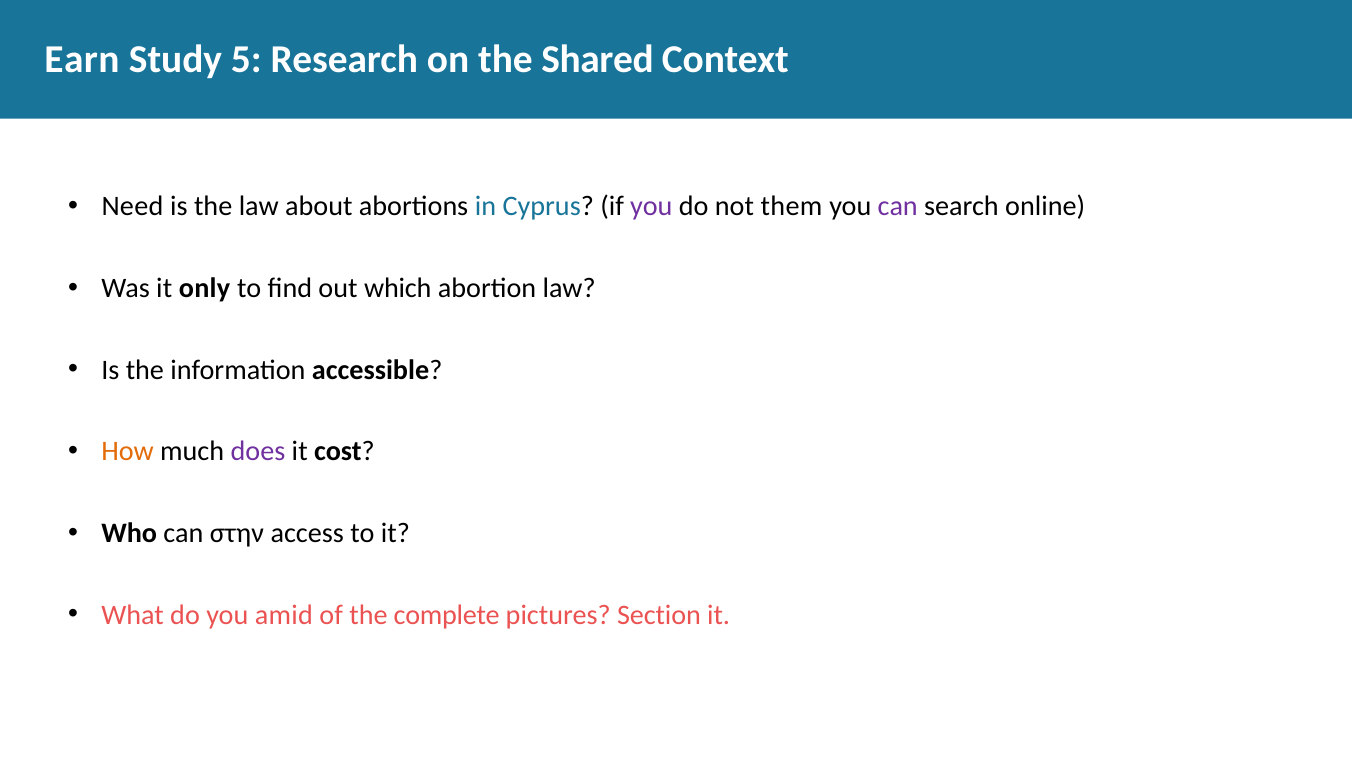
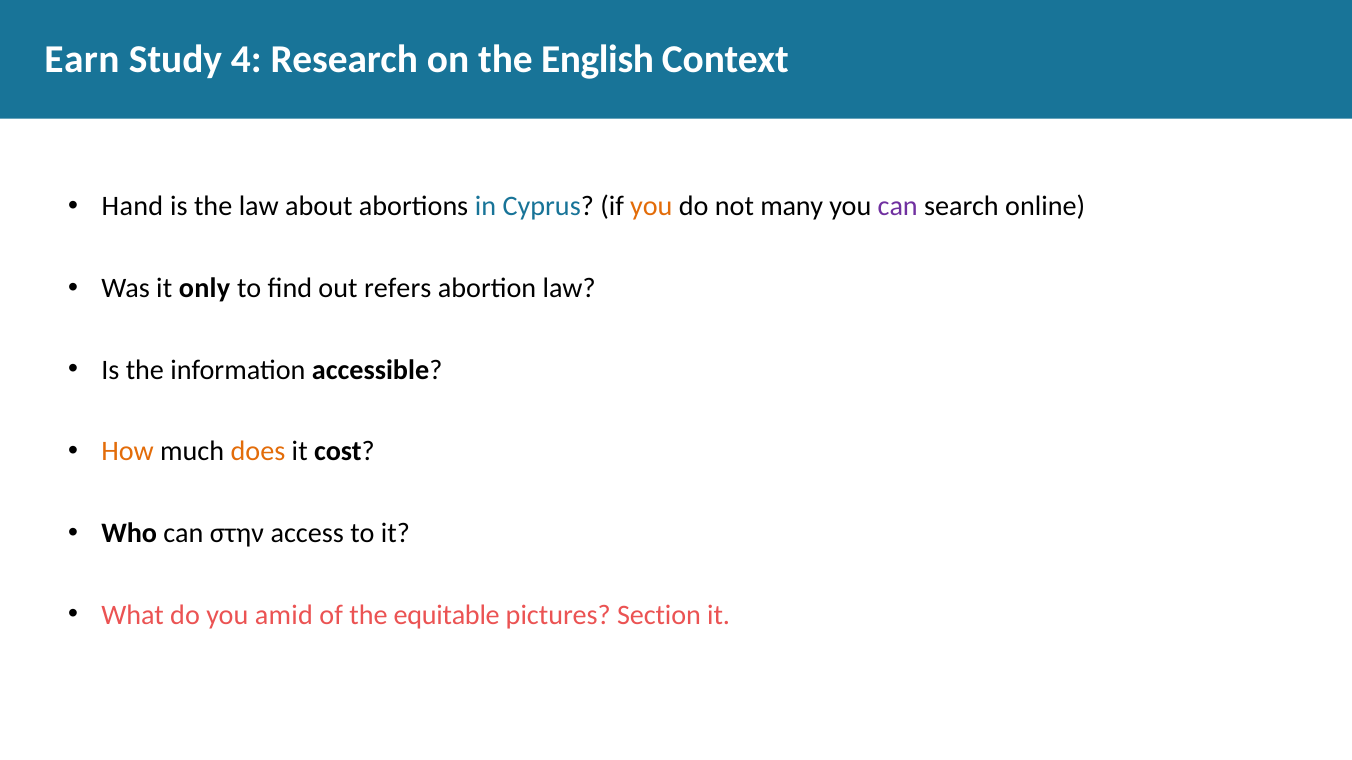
5: 5 -> 4
Shared: Shared -> English
Need: Need -> Hand
you at (651, 207) colour: purple -> orange
them: them -> many
which: which -> refers
does colour: purple -> orange
complete: complete -> equitable
